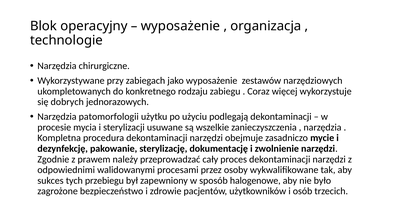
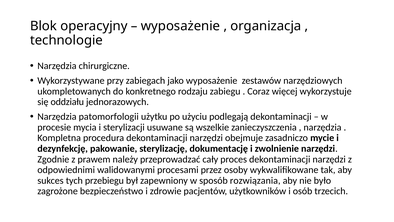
dobrych: dobrych -> oddziału
halogenowe: halogenowe -> rozwiązania
